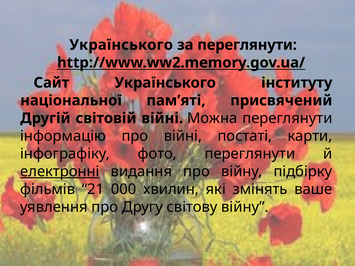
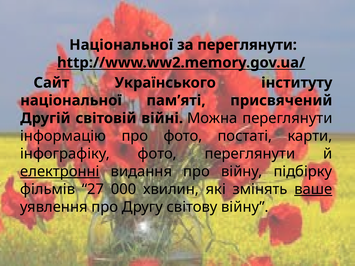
Українського at (121, 45): Українського -> Національної
про війні: війні -> фото
21: 21 -> 27
ваше underline: none -> present
